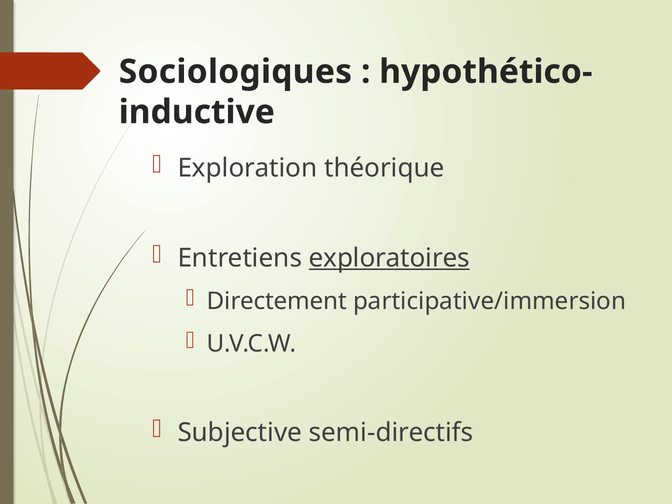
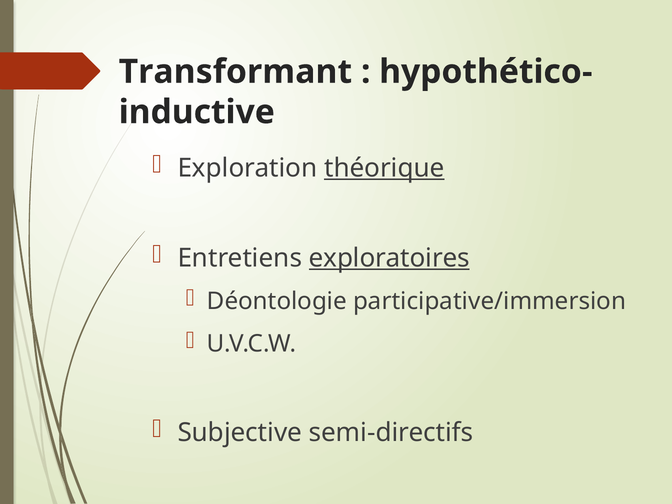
Sociologiques: Sociologiques -> Transformant
théorique underline: none -> present
Directement: Directement -> Déontologie
